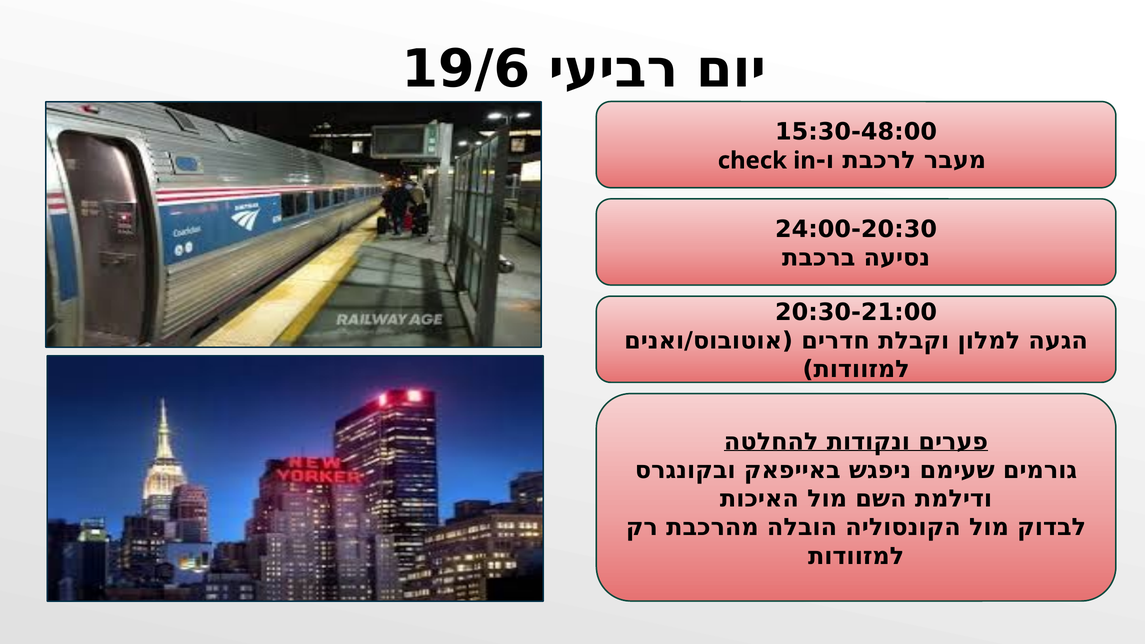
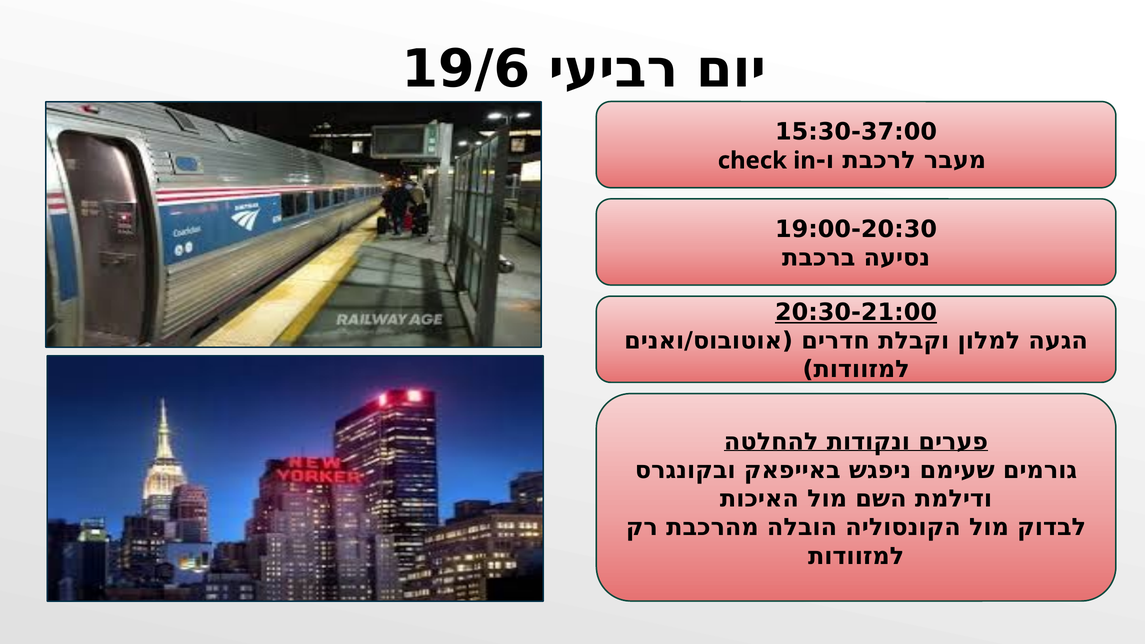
15:30-48:00: 15:30-48:00 -> 15:30-37:00
24:00-20:30: 24:00-20:30 -> 19:00-20:30
20:30-21:00 underline: none -> present
